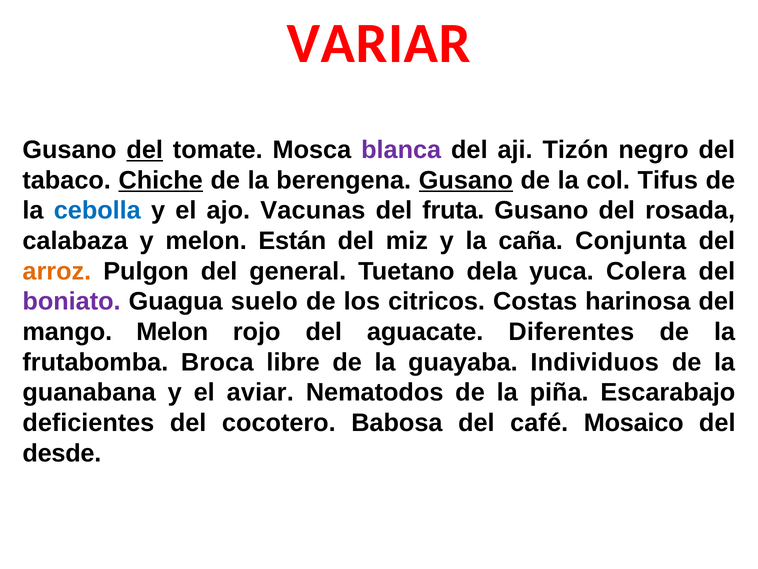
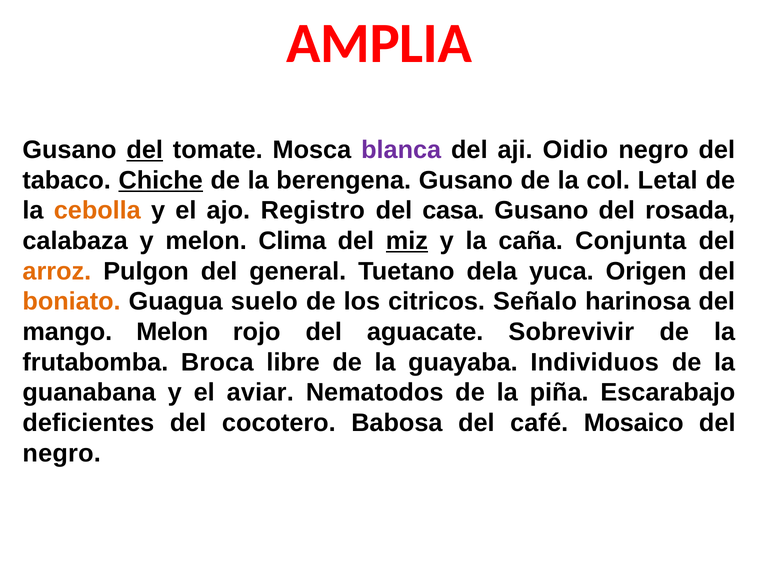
VARIAR: VARIAR -> AMPLIA
Tizón: Tizón -> Oidio
Gusano at (466, 180) underline: present -> none
Tifus: Tifus -> Letal
cebolla colour: blue -> orange
Vacunas: Vacunas -> Registro
fruta: fruta -> casa
Están: Están -> Clima
miz underline: none -> present
Colera: Colera -> Origen
boniato colour: purple -> orange
Costas: Costas -> Señalo
Diferentes: Diferentes -> Sobrevivir
desde at (62, 453): desde -> negro
